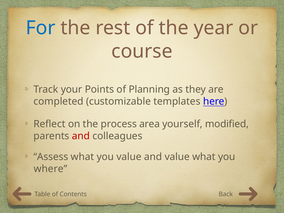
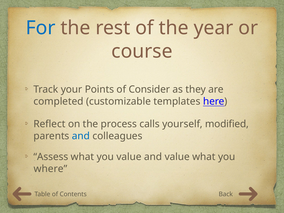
Planning: Planning -> Consider
area: area -> calls
and at (81, 136) colour: red -> blue
